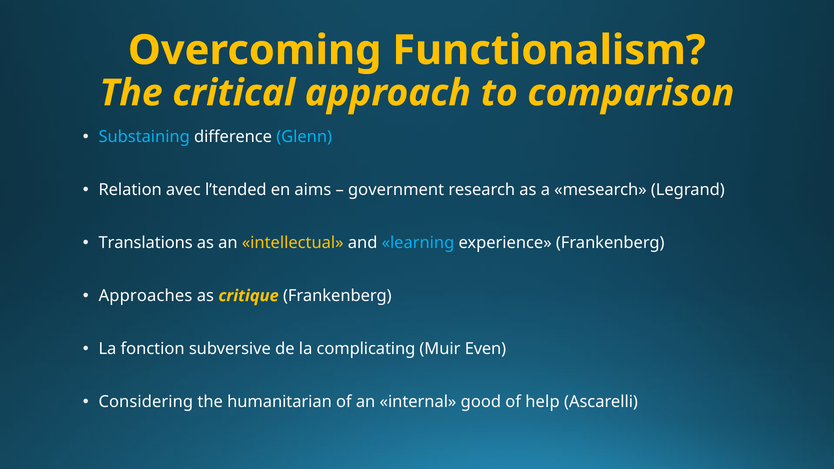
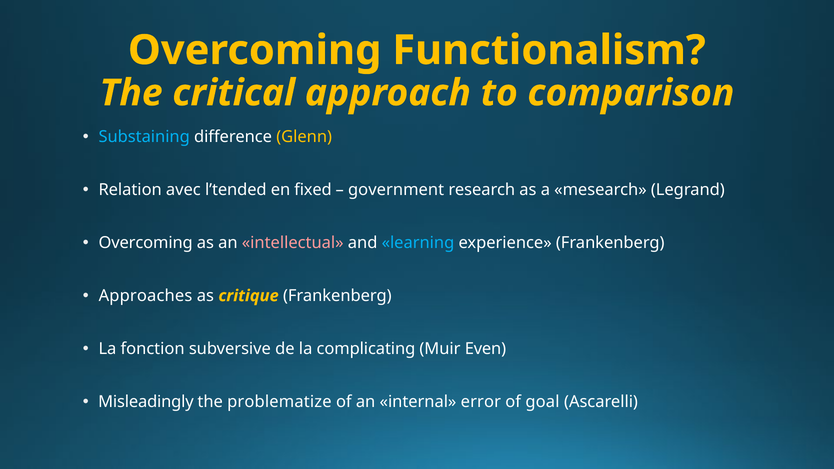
Glenn colour: light blue -> yellow
aims: aims -> fixed
Translations at (146, 243): Translations -> Overcoming
intellectual colour: yellow -> pink
Considering: Considering -> Misleadingly
humanitarian: humanitarian -> problematize
good: good -> error
help: help -> goal
